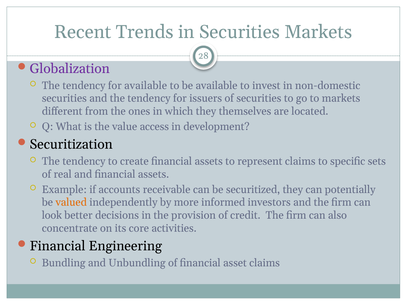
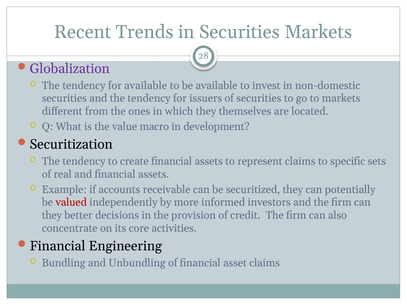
access: access -> macro
valued colour: orange -> red
look at (52, 215): look -> they
